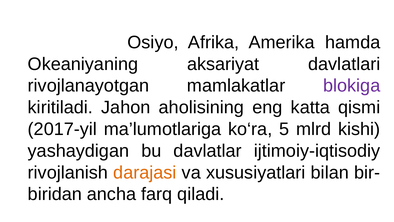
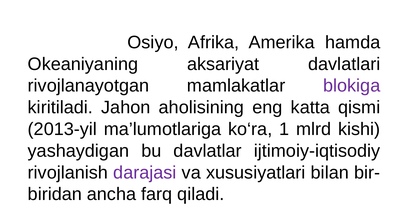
2017-yil: 2017-yil -> 2013-yil
5: 5 -> 1
darajasi colour: orange -> purple
